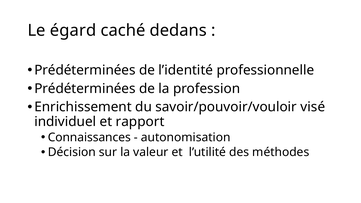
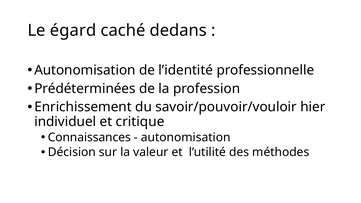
Prédéterminées at (85, 70): Prédéterminées -> Autonomisation
visé: visé -> hier
rapport: rapport -> critique
